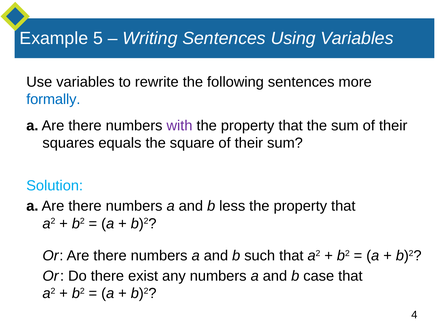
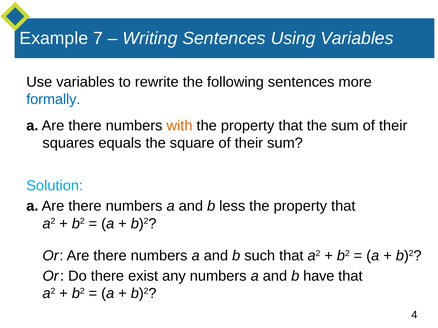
5: 5 -> 7
with colour: purple -> orange
case: case -> have
